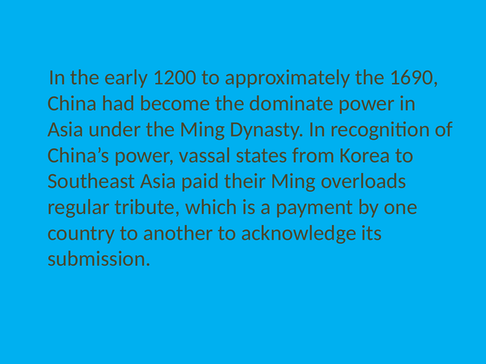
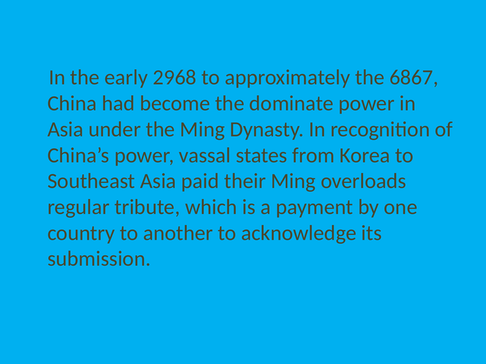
1200: 1200 -> 2968
1690: 1690 -> 6867
